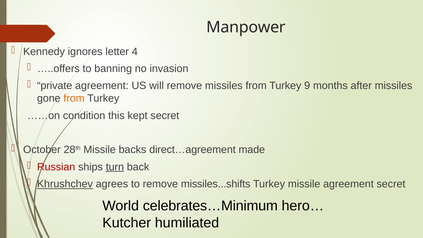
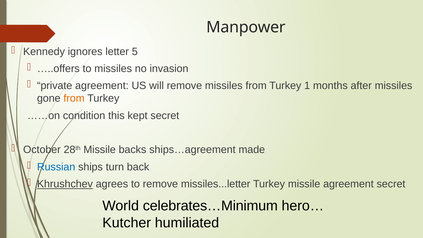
4: 4 -> 5
to banning: banning -> missiles
9: 9 -> 1
direct…agreement: direct…agreement -> ships…agreement
Russian colour: red -> blue
turn underline: present -> none
missiles...shifts: missiles...shifts -> missiles...letter
